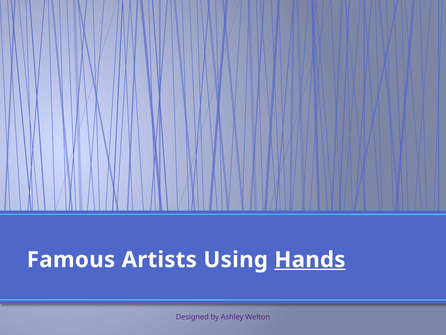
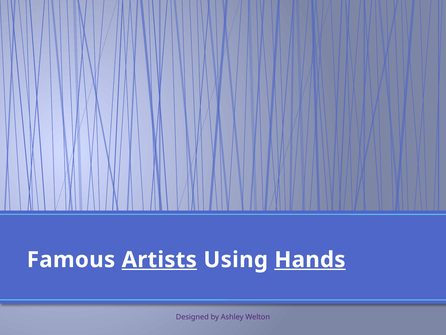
Artists underline: none -> present
